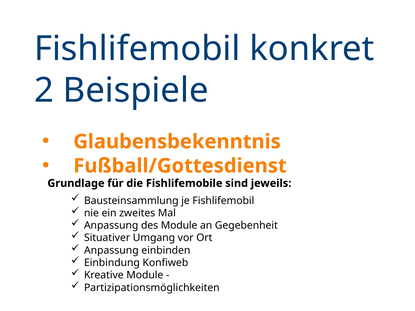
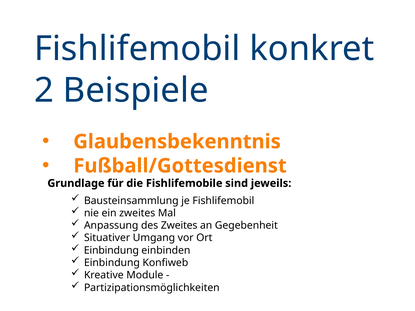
des Module: Module -> Zweites
Anpassung at (111, 251): Anpassung -> Einbindung
